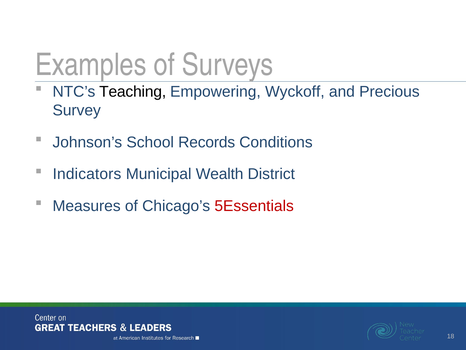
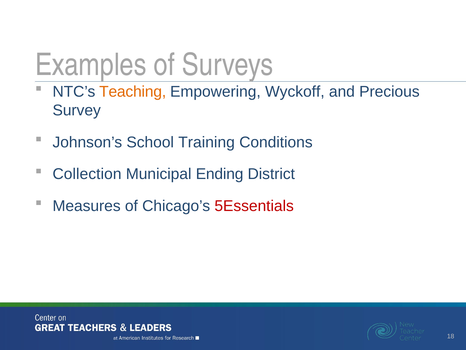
Teaching colour: black -> orange
Records: Records -> Training
Indicators: Indicators -> Collection
Wealth: Wealth -> Ending
